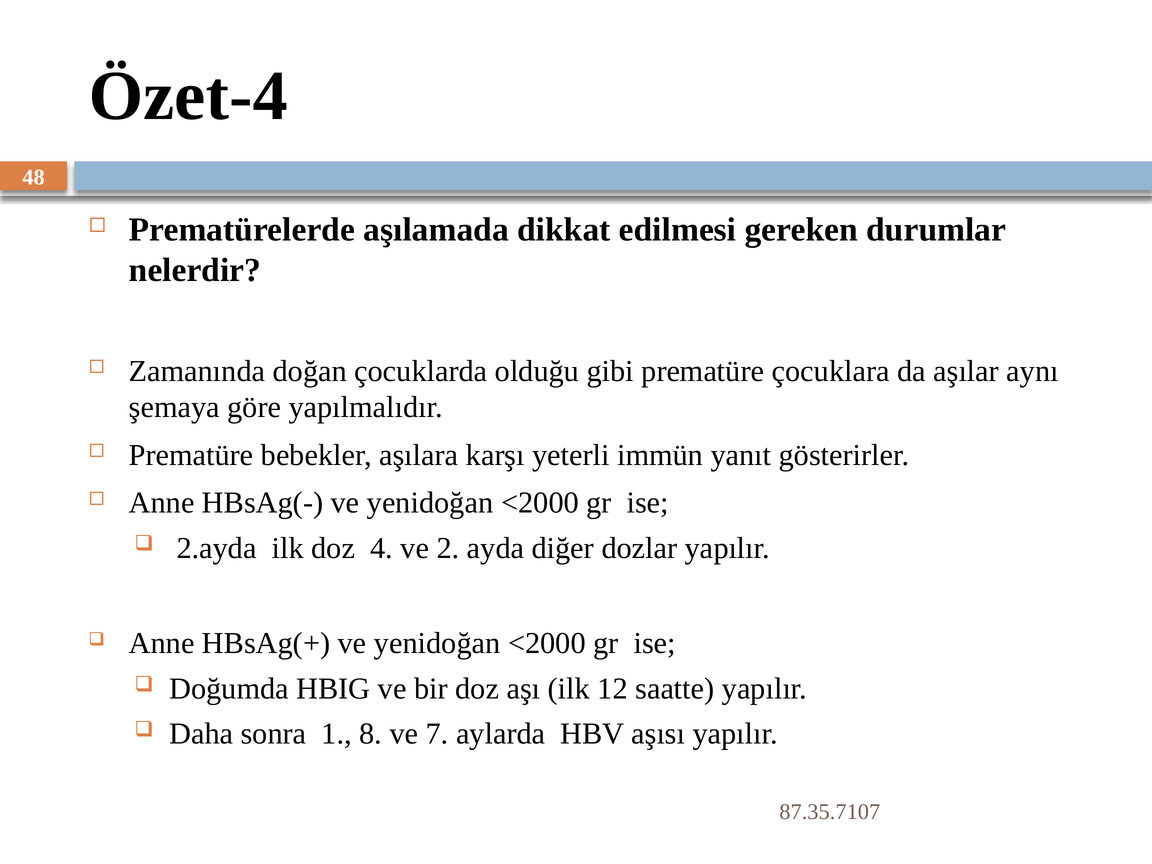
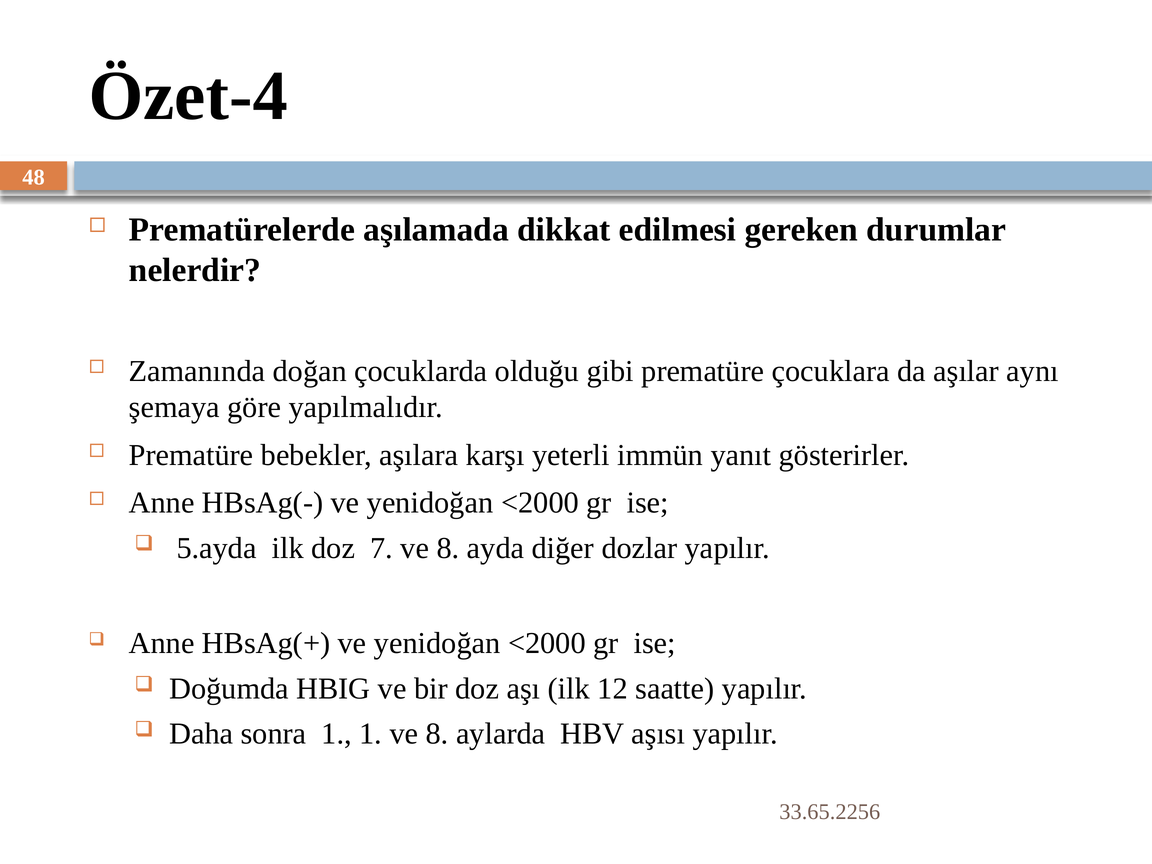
2.ayda: 2.ayda -> 5.ayda
4: 4 -> 7
2 at (448, 548): 2 -> 8
1 8: 8 -> 1
7 at (437, 734): 7 -> 8
87.35.7107: 87.35.7107 -> 33.65.2256
